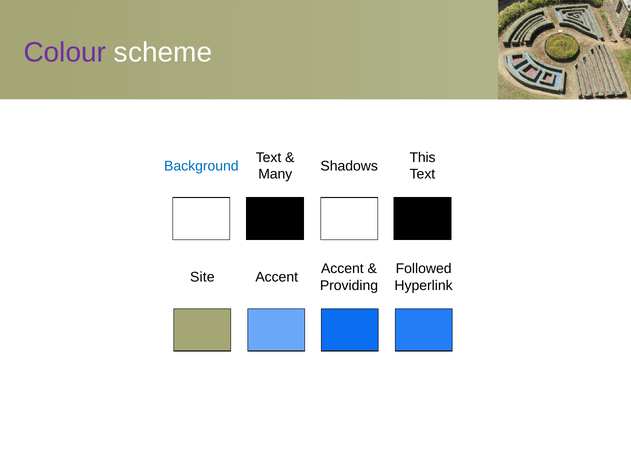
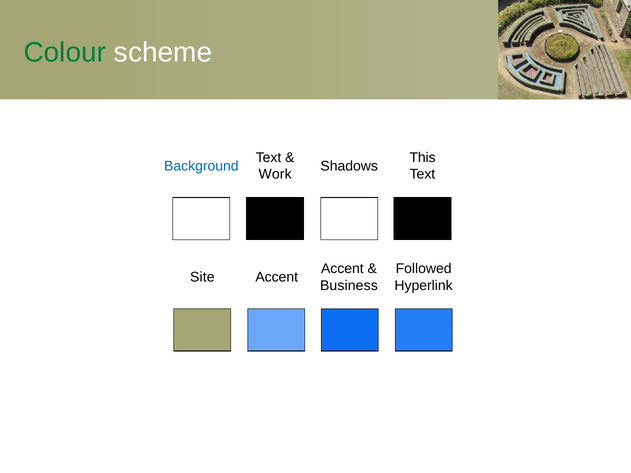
Colour colour: purple -> green
Many: Many -> Work
Providing: Providing -> Business
